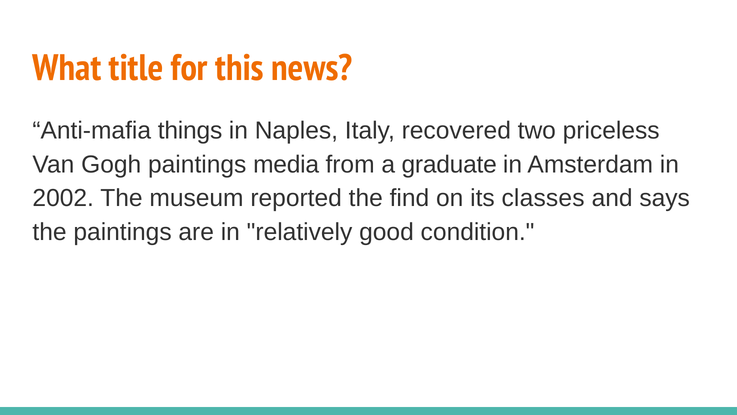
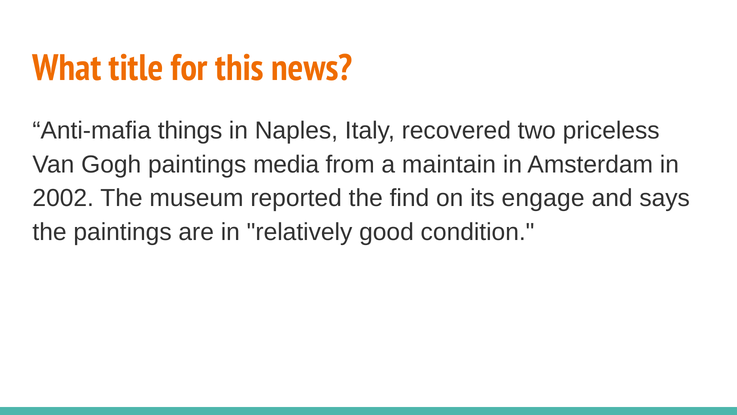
graduate: graduate -> maintain
classes: classes -> engage
